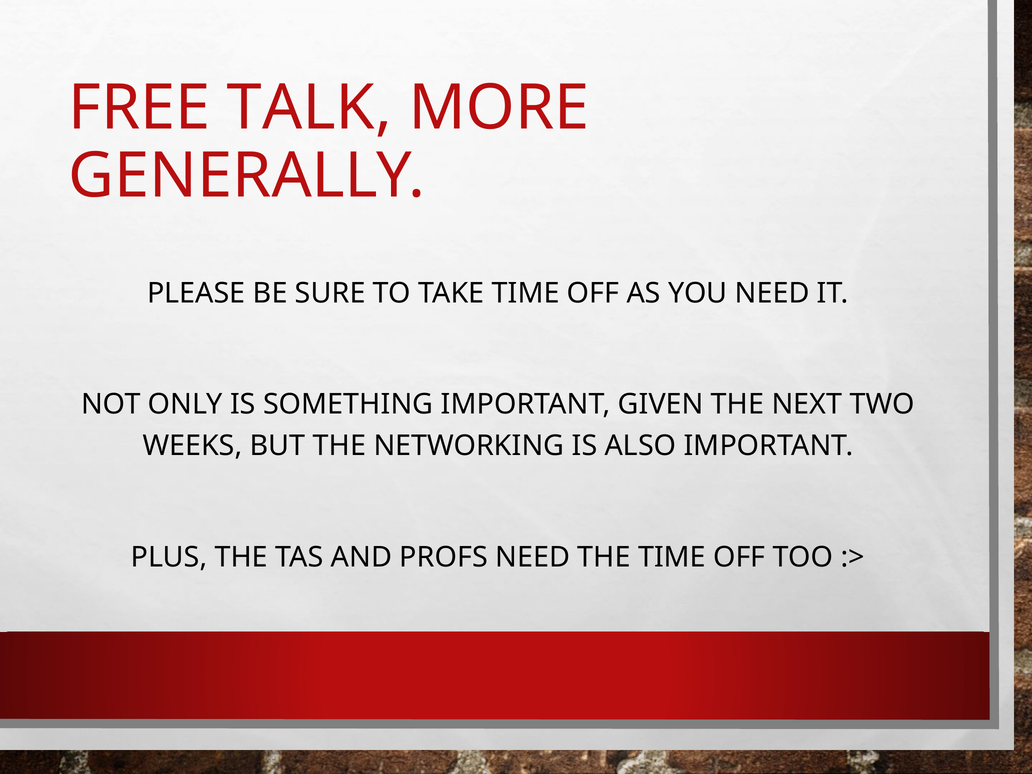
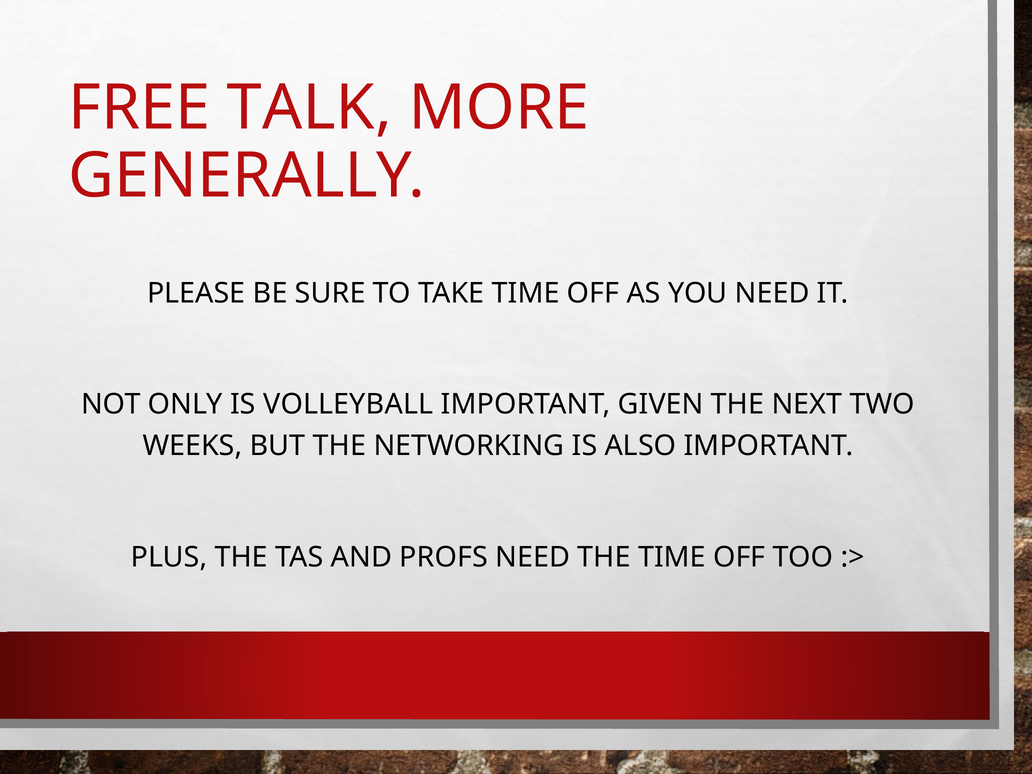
SOMETHING: SOMETHING -> VOLLEYBALL
